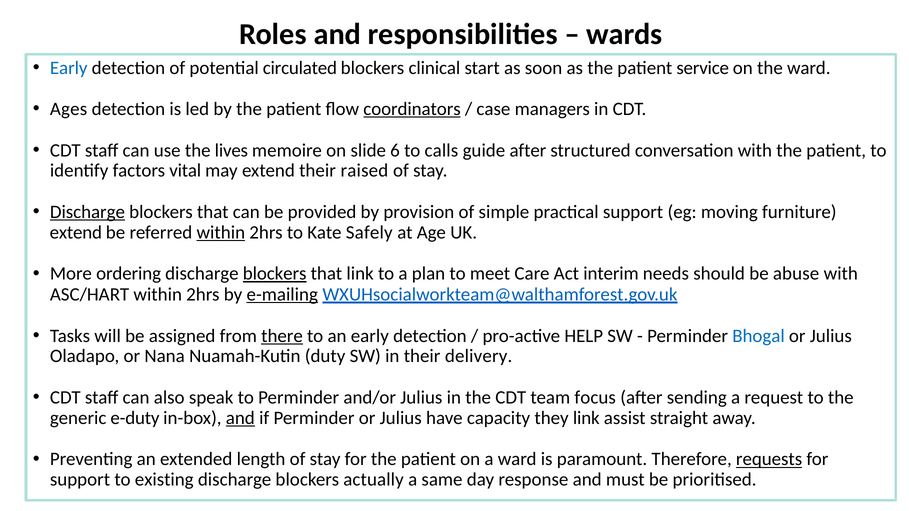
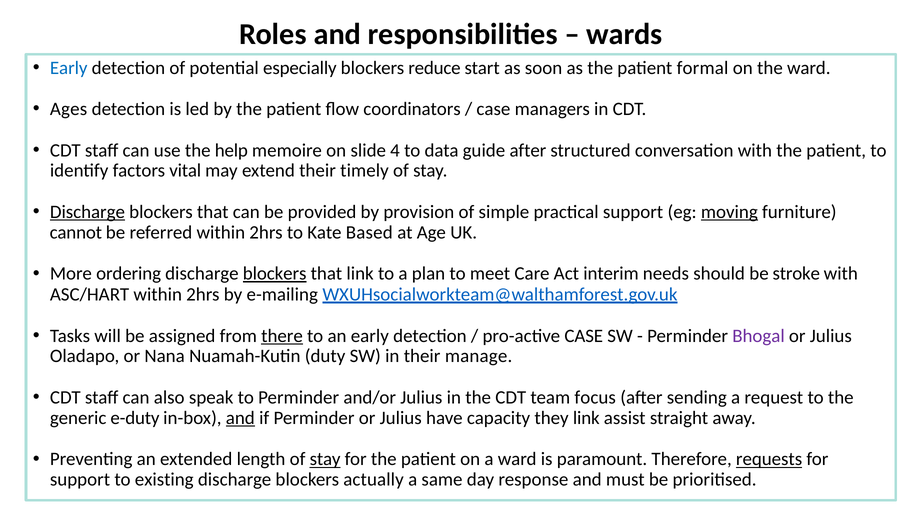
circulated: circulated -> especially
clinical: clinical -> reduce
service: service -> formal
coordinators underline: present -> none
lives: lives -> help
6: 6 -> 4
calls: calls -> data
raised: raised -> timely
moving underline: none -> present
extend at (76, 233): extend -> cannot
within at (221, 233) underline: present -> none
Safely: Safely -> Based
abuse: abuse -> stroke
e-mailing underline: present -> none
pro-active HELP: HELP -> CASE
Bhogal colour: blue -> purple
delivery: delivery -> manage
stay at (325, 459) underline: none -> present
